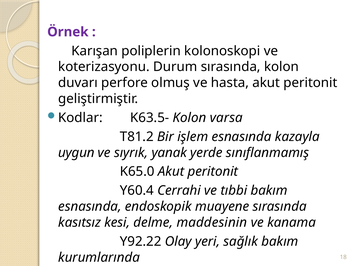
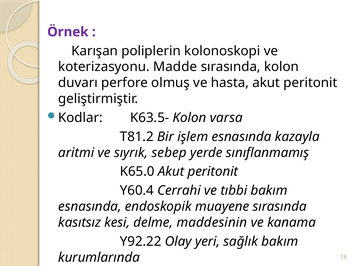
Durum: Durum -> Madde
uygun: uygun -> aritmi
yanak: yanak -> sebep
